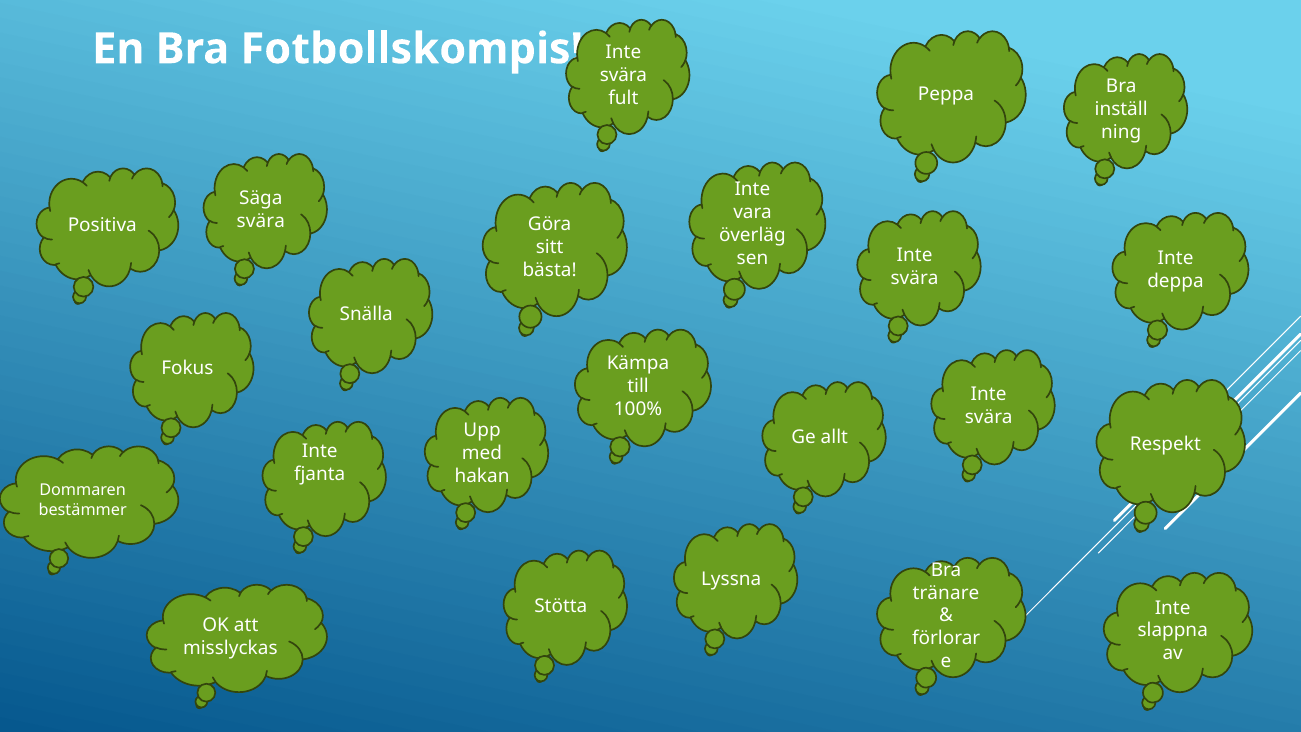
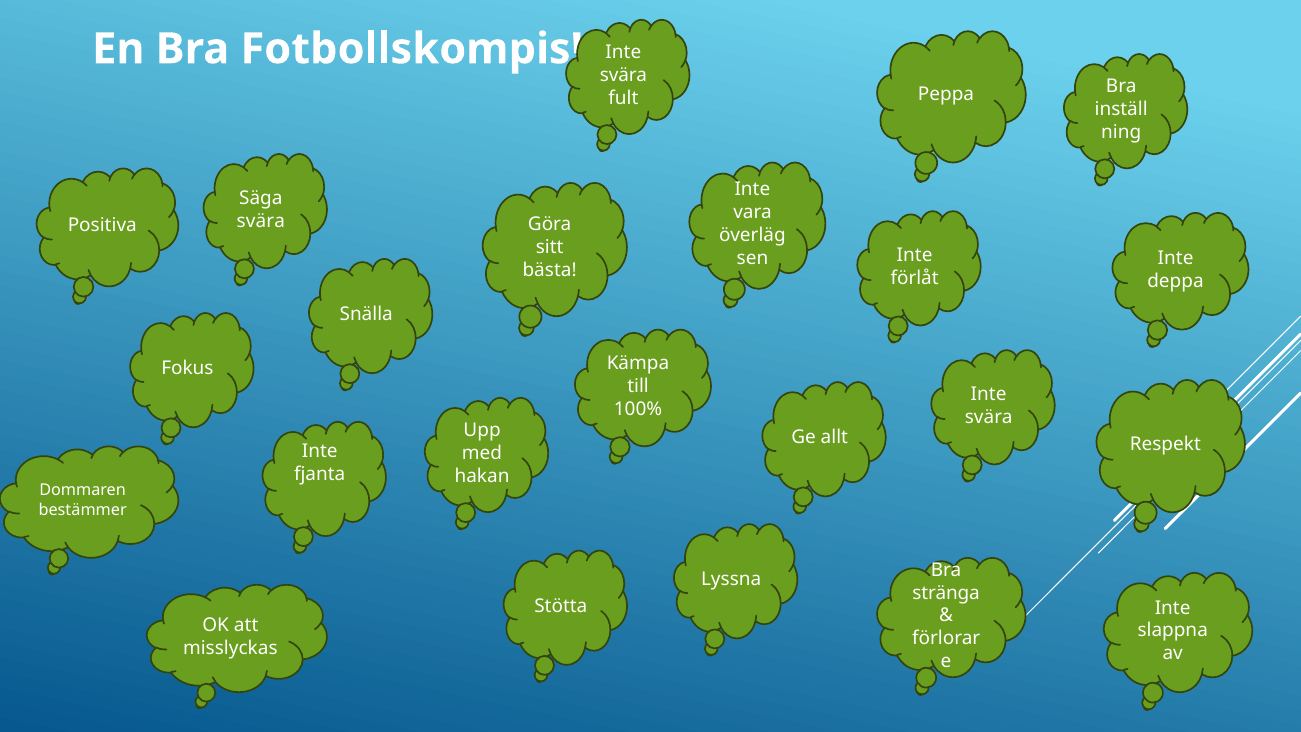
svära at (915, 278): svära -> förlåt
tränare: tränare -> stränga
